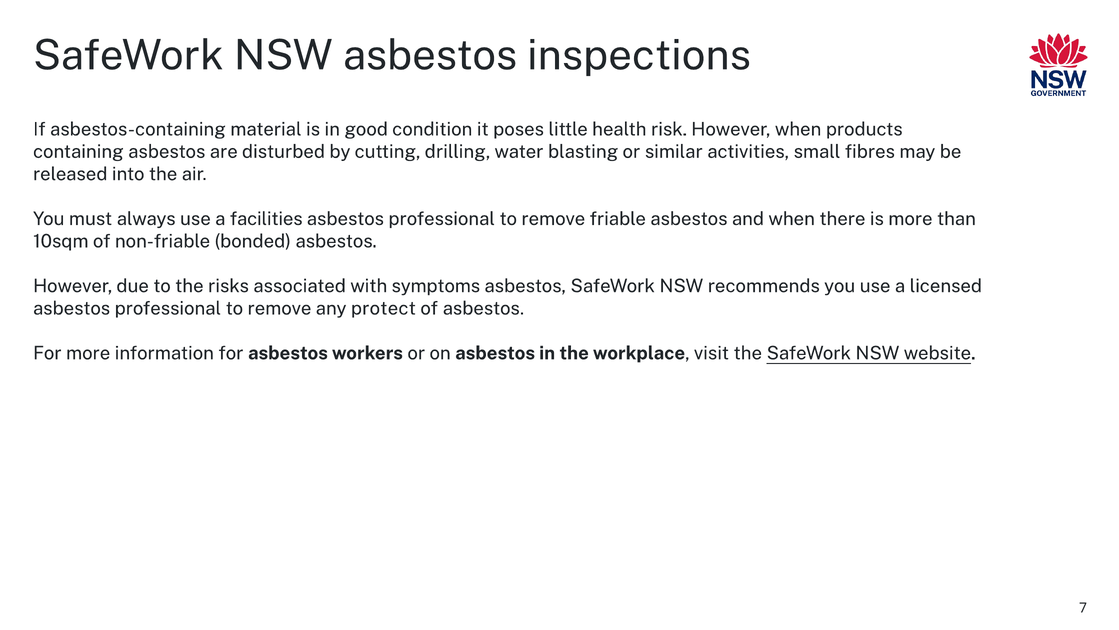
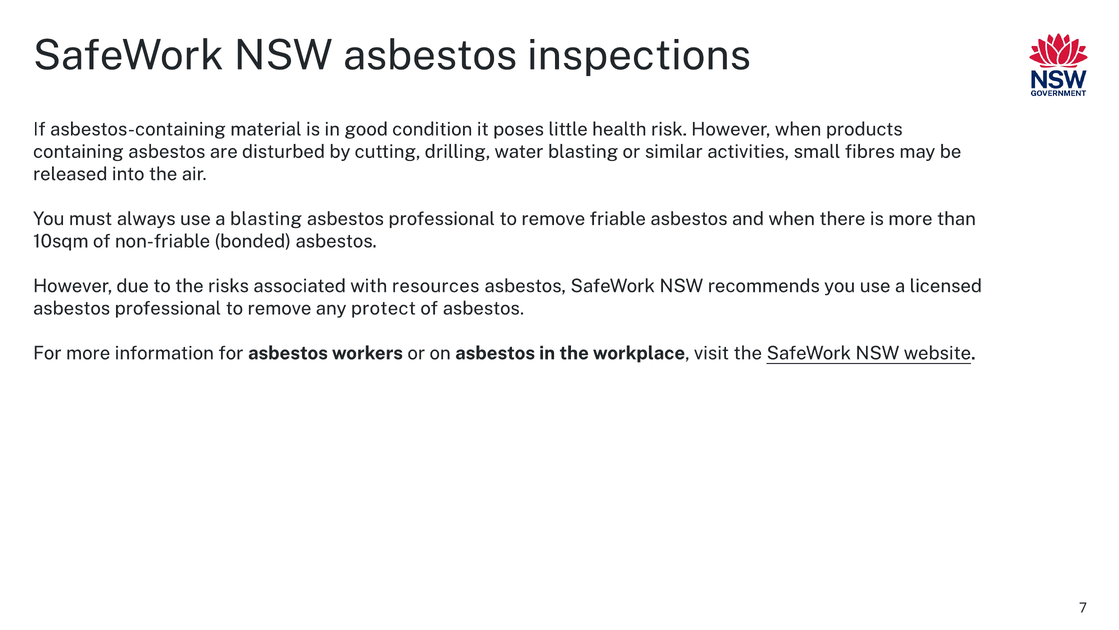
a facilities: facilities -> blasting
symptoms: symptoms -> resources
